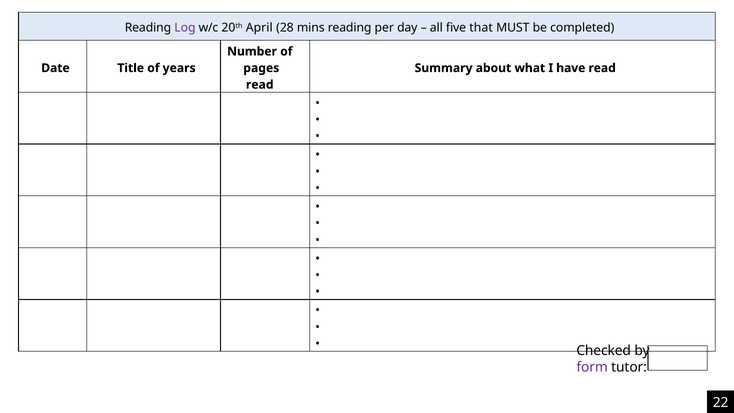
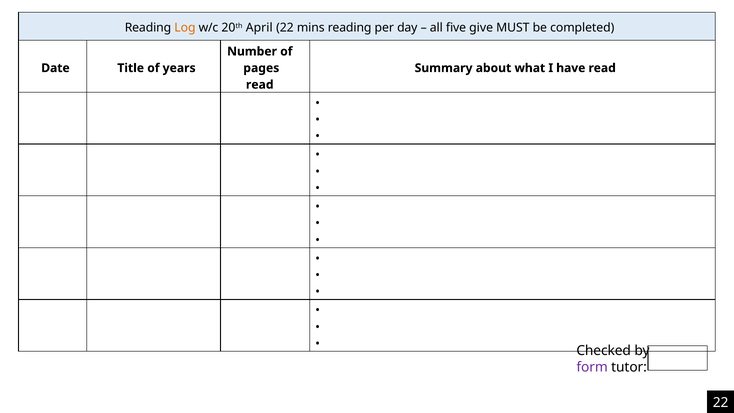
Log colour: purple -> orange
April 28: 28 -> 22
that: that -> give
